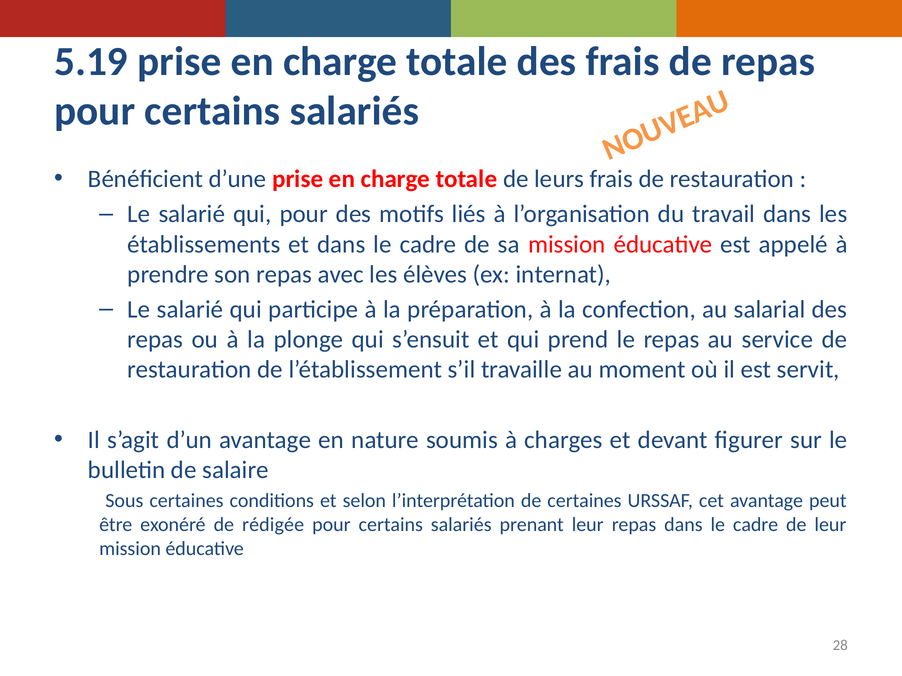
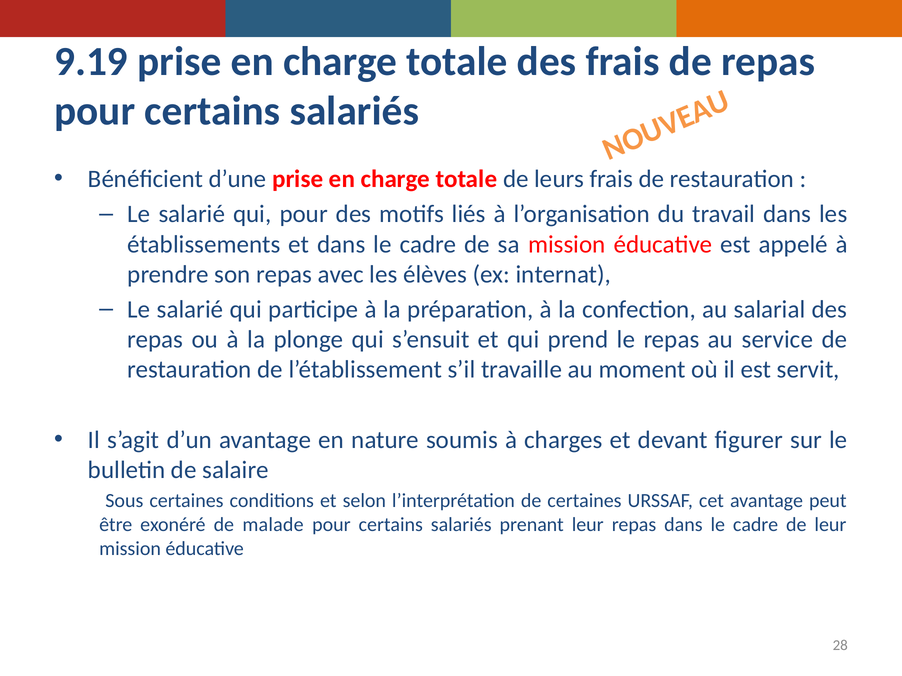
5.19: 5.19 -> 9.19
rédigée: rédigée -> malade
